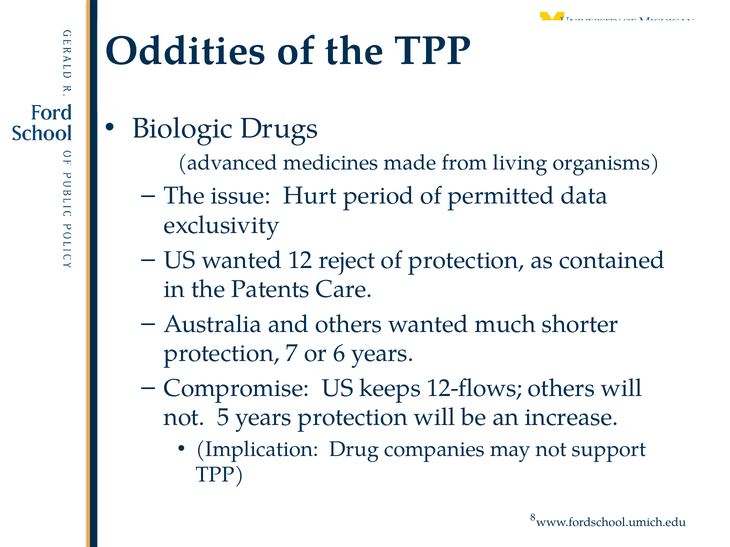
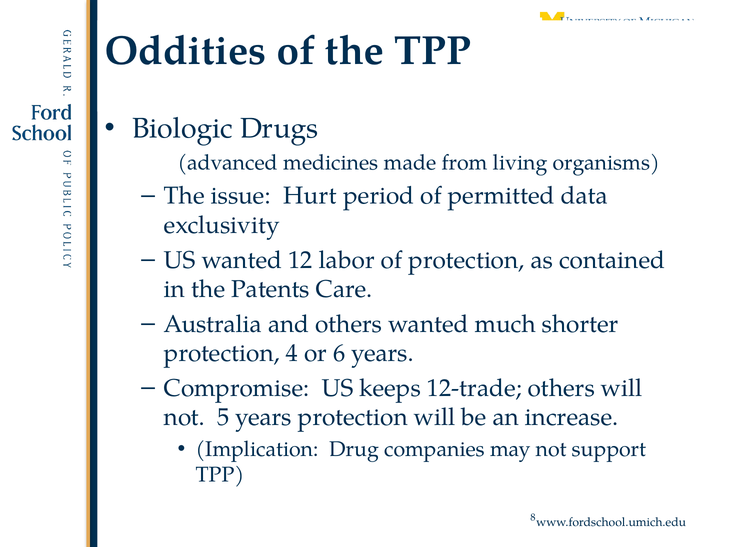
reject: reject -> labor
7: 7 -> 4
12-flows: 12-flows -> 12-trade
